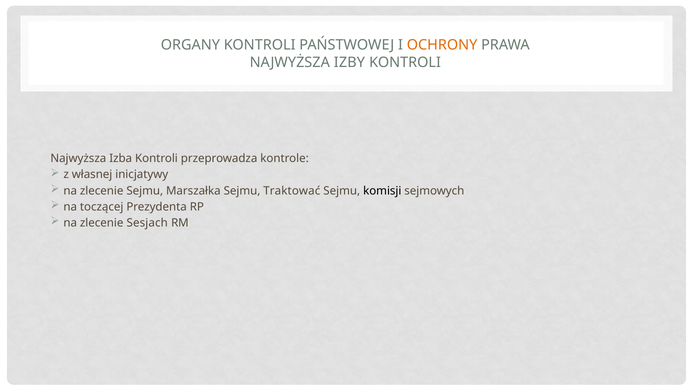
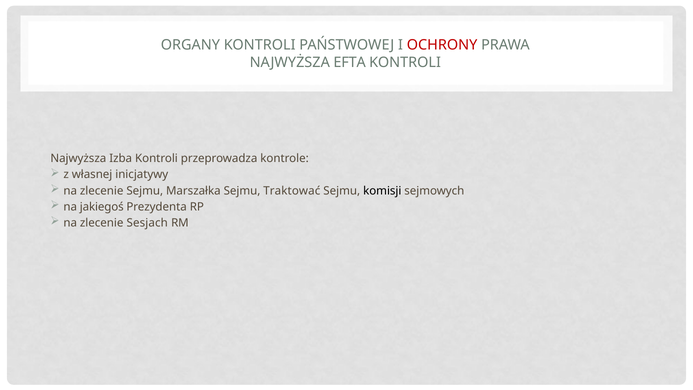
OCHRONY colour: orange -> red
IZBY: IZBY -> EFTA
toczącej: toczącej -> jakiegoś
